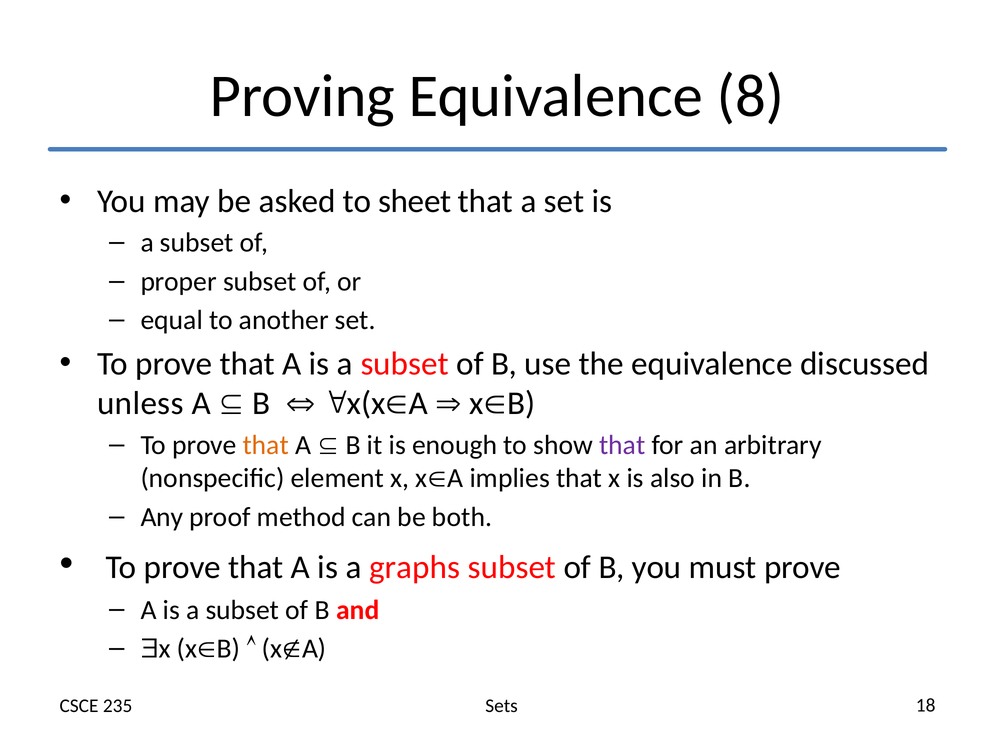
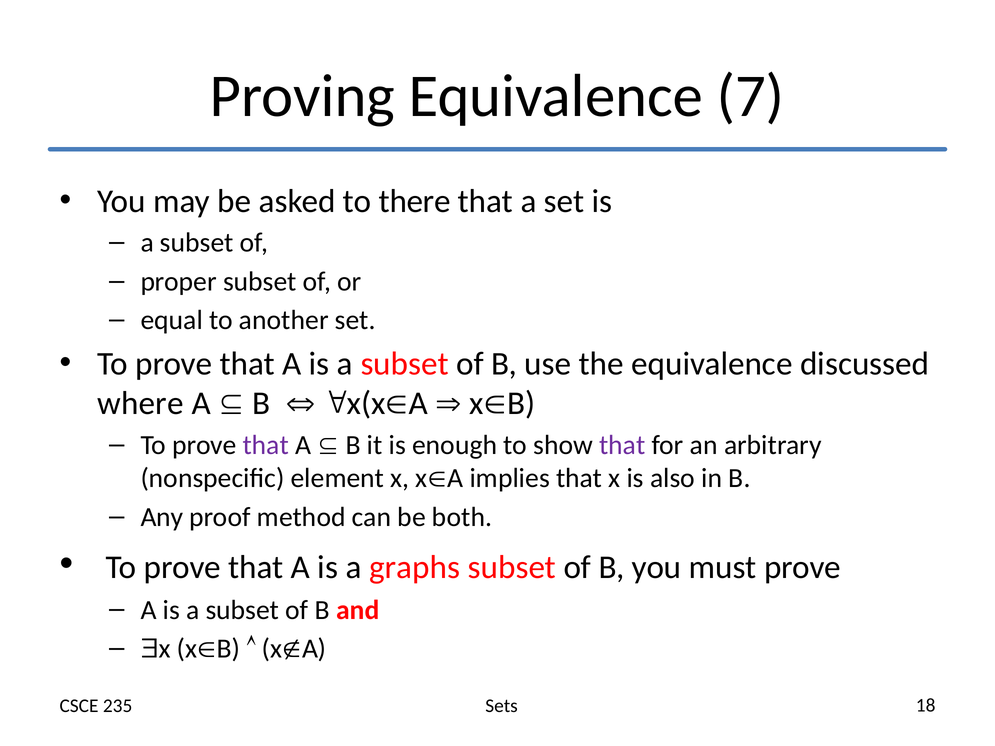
8: 8 -> 7
sheet: sheet -> there
unless: unless -> where
that at (266, 445) colour: orange -> purple
